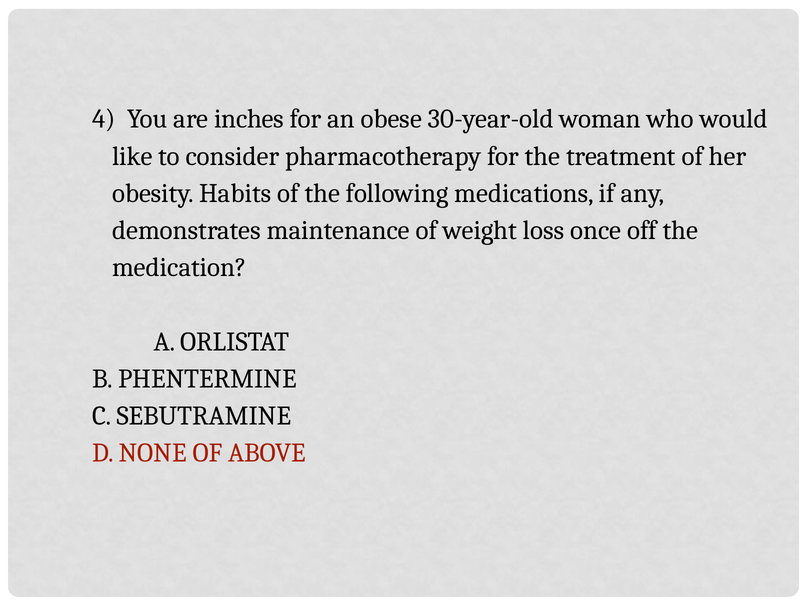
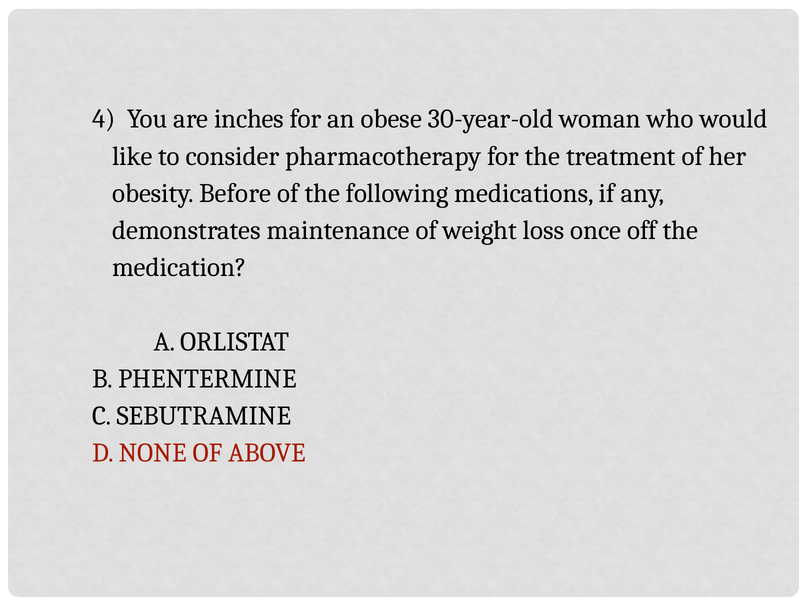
Habits: Habits -> Before
